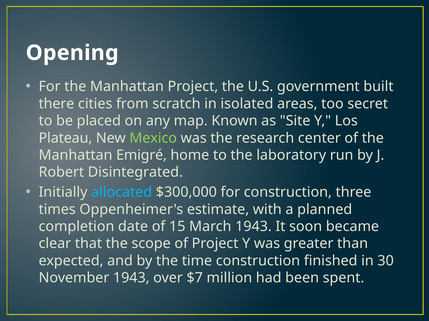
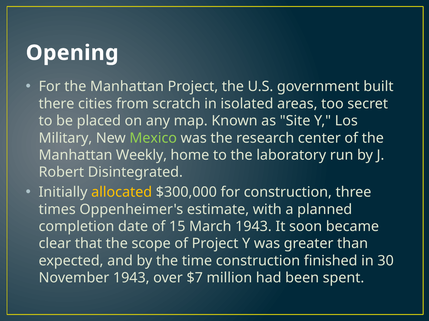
Plateau: Plateau -> Military
Emigré: Emigré -> Weekly
allocated colour: light blue -> yellow
